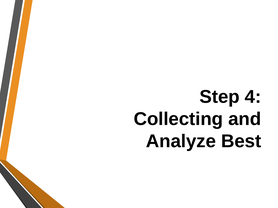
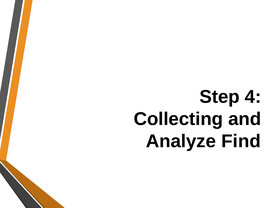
Best: Best -> Find
